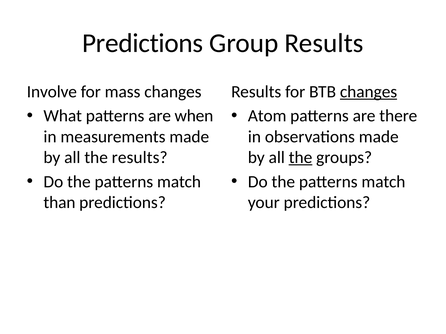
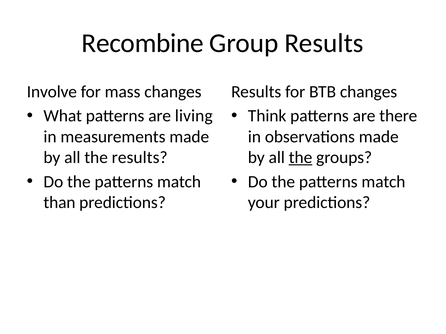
Predictions at (143, 43): Predictions -> Recombine
changes at (369, 92) underline: present -> none
when: when -> living
Atom: Atom -> Think
